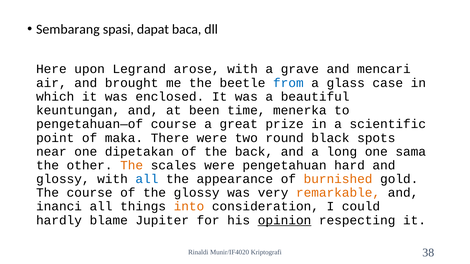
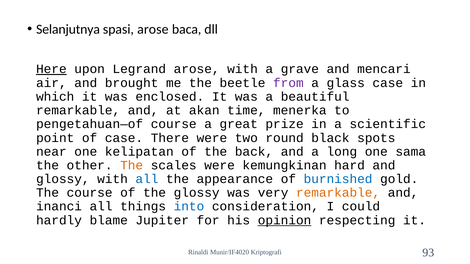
Sembarang: Sembarang -> Selanjutnya
spasi dapat: dapat -> arose
Here underline: none -> present
from colour: blue -> purple
keuntungan at (78, 111): keuntungan -> remarkable
been: been -> akan
of maka: maka -> case
dipetakan: dipetakan -> kelipatan
pengetahuan: pengetahuan -> kemungkinan
burnished colour: orange -> blue
into colour: orange -> blue
38: 38 -> 93
